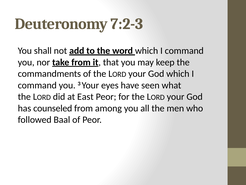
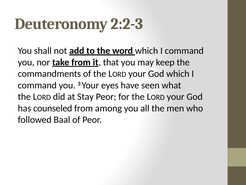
7:2-3: 7:2-3 -> 2:2-3
East: East -> Stay
